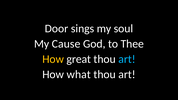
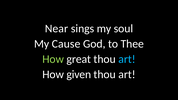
Door: Door -> Near
How at (53, 59) colour: yellow -> light green
what: what -> given
